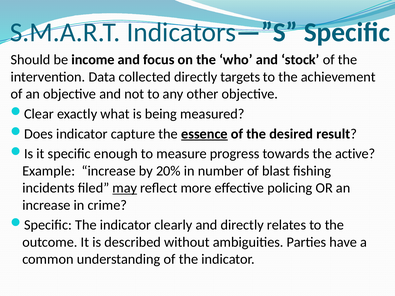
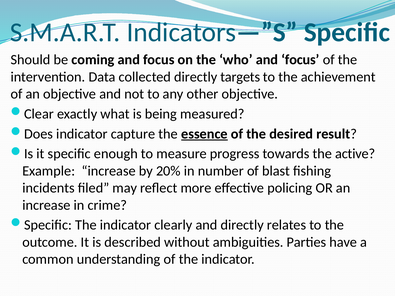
income: income -> coming
who and stock: stock -> focus
may underline: present -> none
